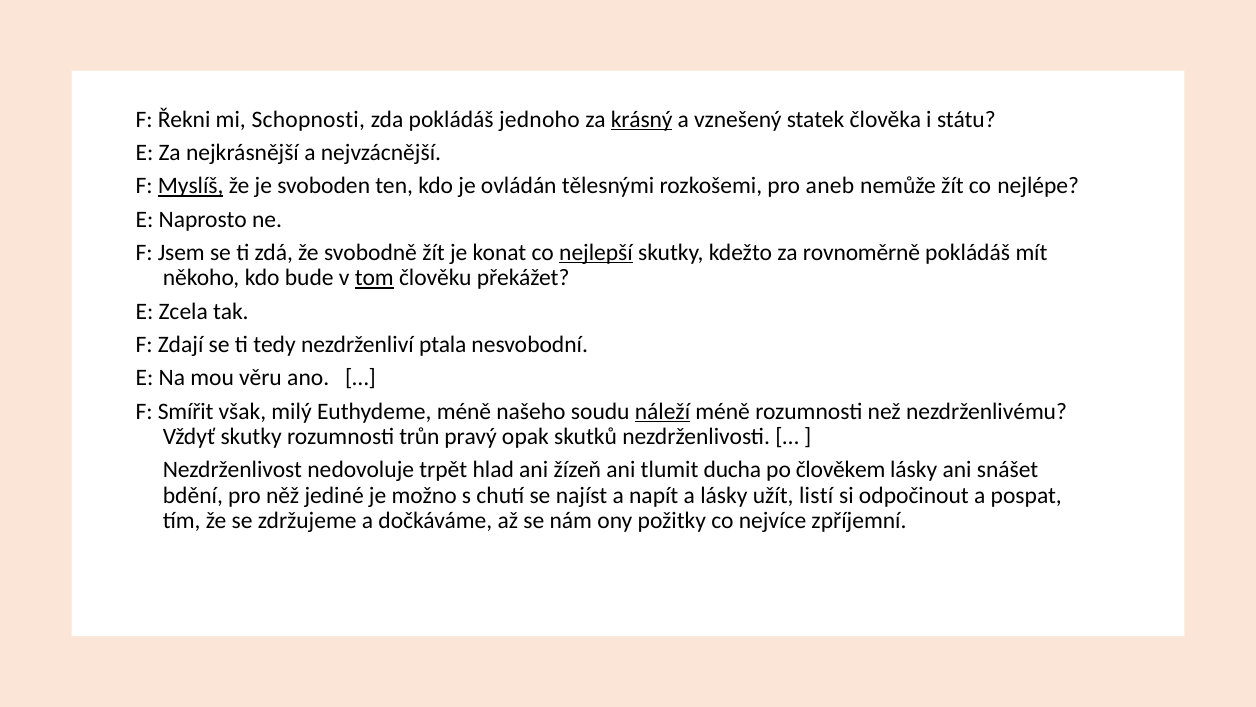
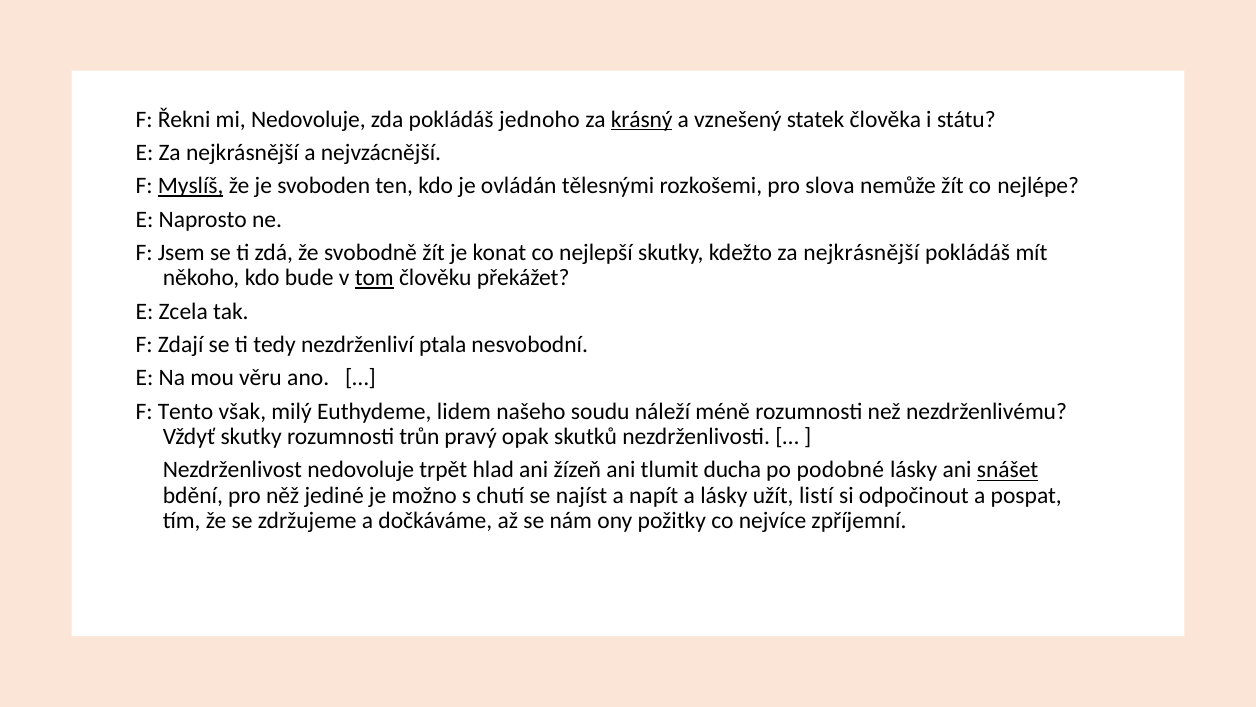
mi Schopnosti: Schopnosti -> Nedovoluje
aneb: aneb -> slova
nejlepší underline: present -> none
kdežto za rovnoměrně: rovnoměrně -> nejkrásnější
Smířit: Smířit -> Tento
Euthydeme méně: méně -> lidem
náleží underline: present -> none
člověkem: člověkem -> podobné
snášet underline: none -> present
